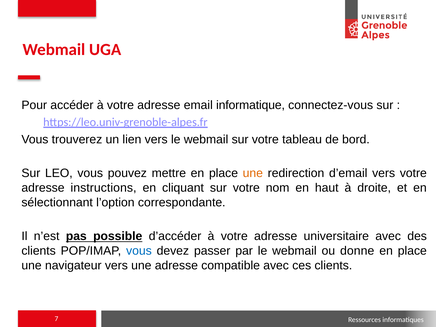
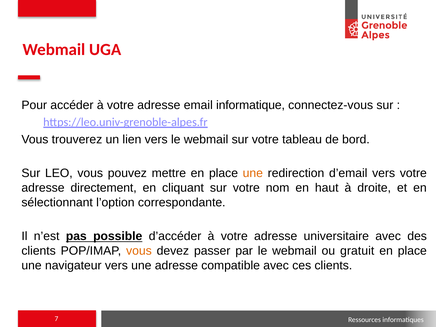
instructions: instructions -> directement
vous at (139, 251) colour: blue -> orange
donne: donne -> gratuit
